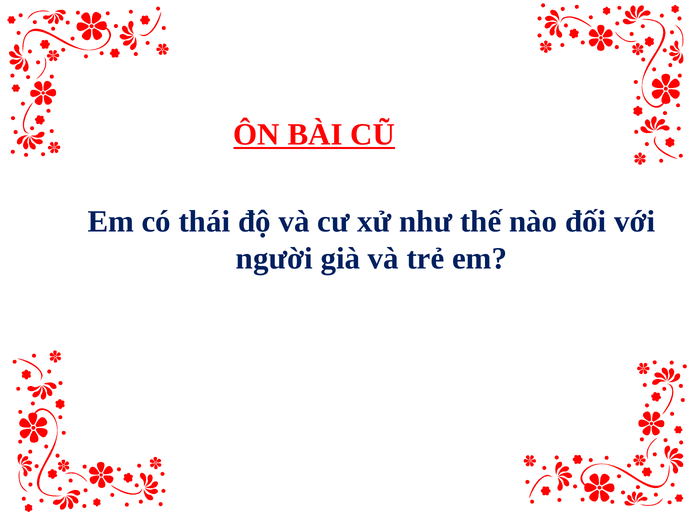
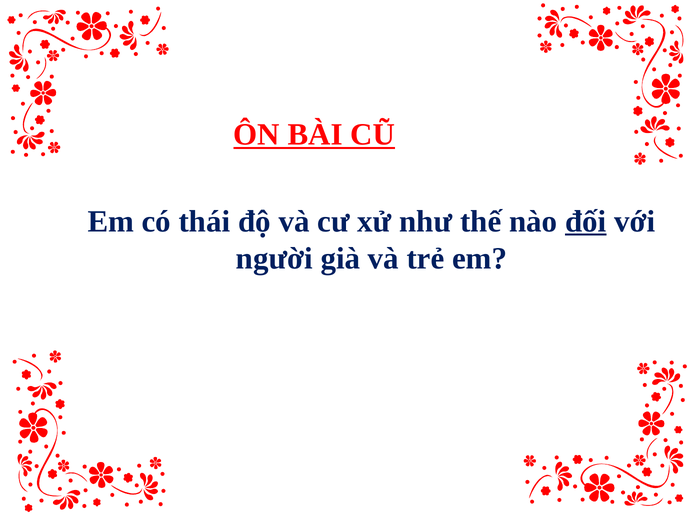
đối underline: none -> present
